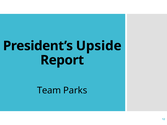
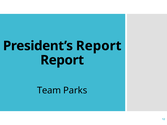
President’s Upside: Upside -> Report
